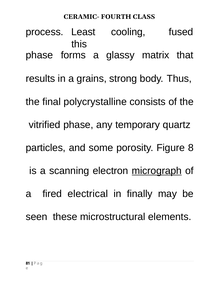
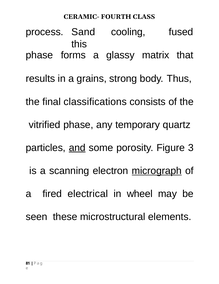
Least: Least -> Sand
polycrystalline: polycrystalline -> classifications
and underline: none -> present
8: 8 -> 3
finally: finally -> wheel
